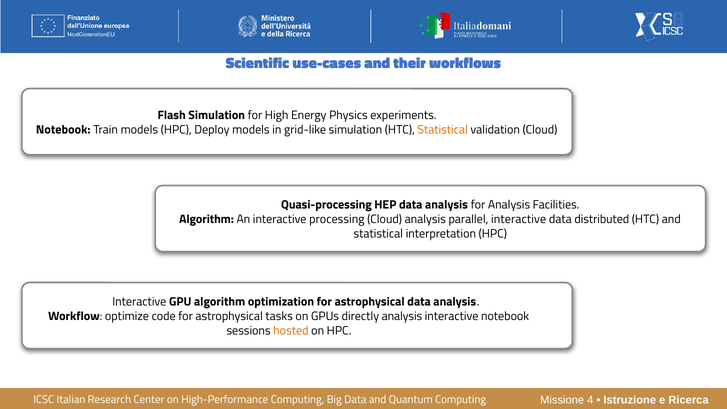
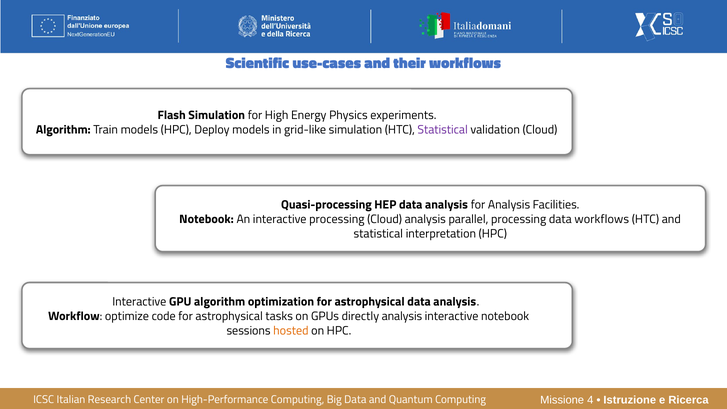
Notebook at (63, 130): Notebook -> Algorithm
Statistical at (443, 130) colour: orange -> purple
Algorithm at (207, 219): Algorithm -> Notebook
parallel interactive: interactive -> processing
data distributed: distributed -> workflows
